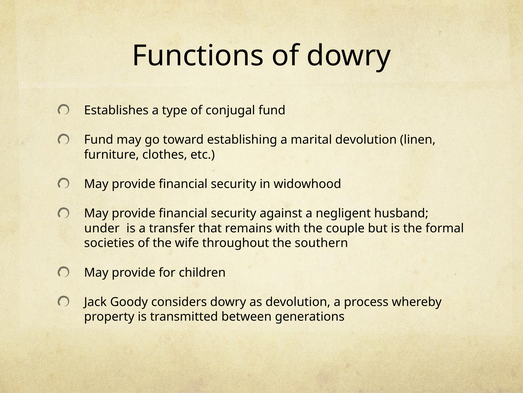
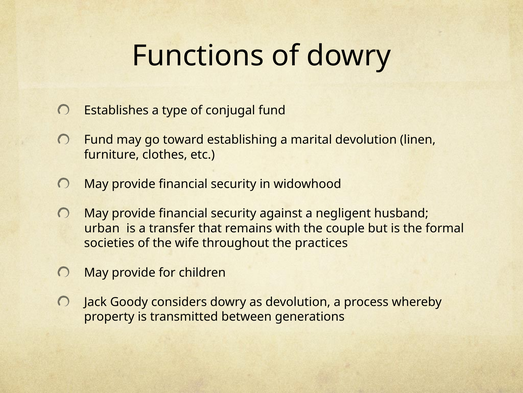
under: under -> urban
southern: southern -> practices
